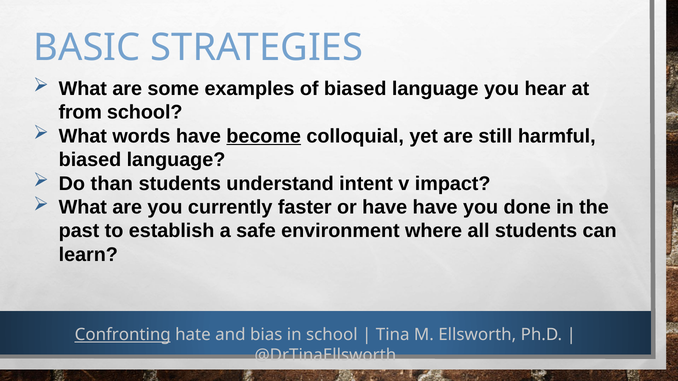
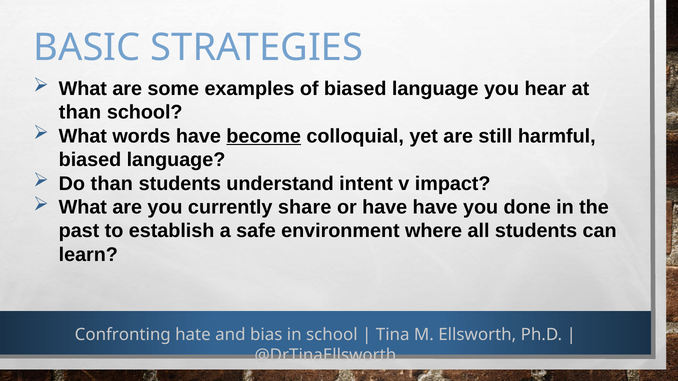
from at (80, 112): from -> than
faster: faster -> share
Confronting underline: present -> none
